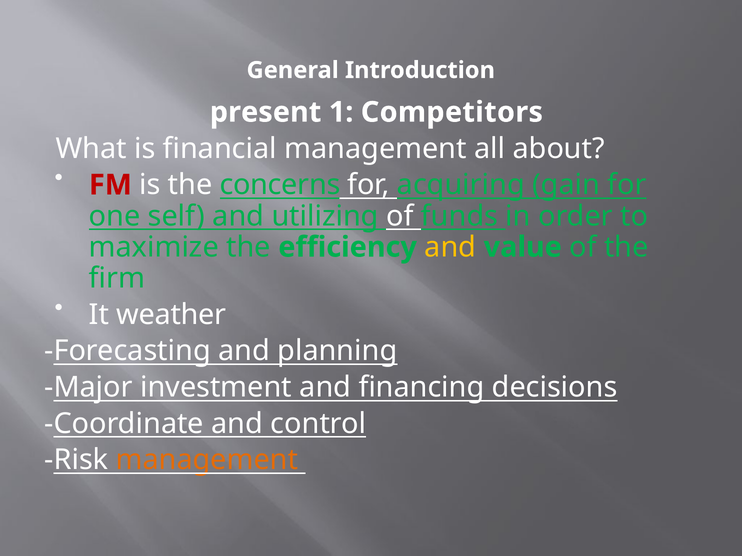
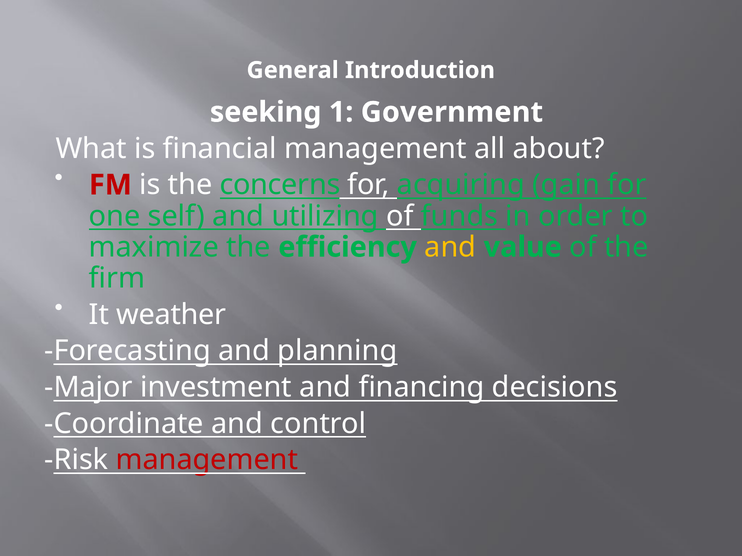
present: present -> seeking
Competitors: Competitors -> Government
management at (207, 460) colour: orange -> red
